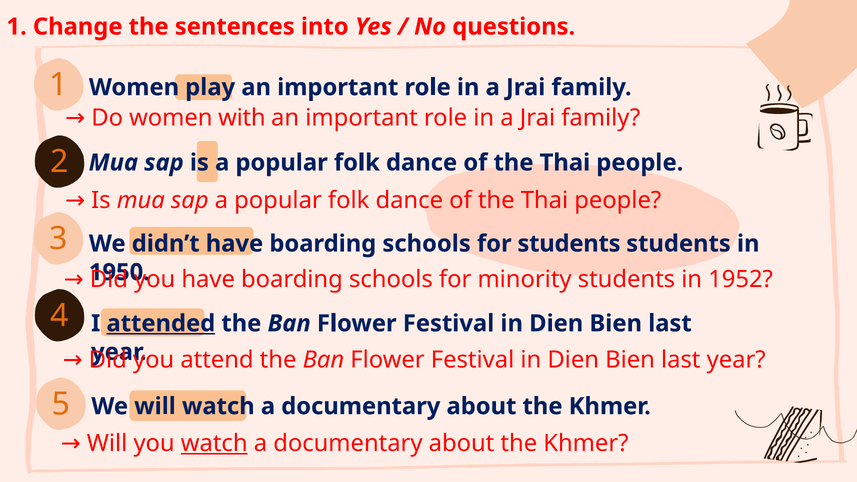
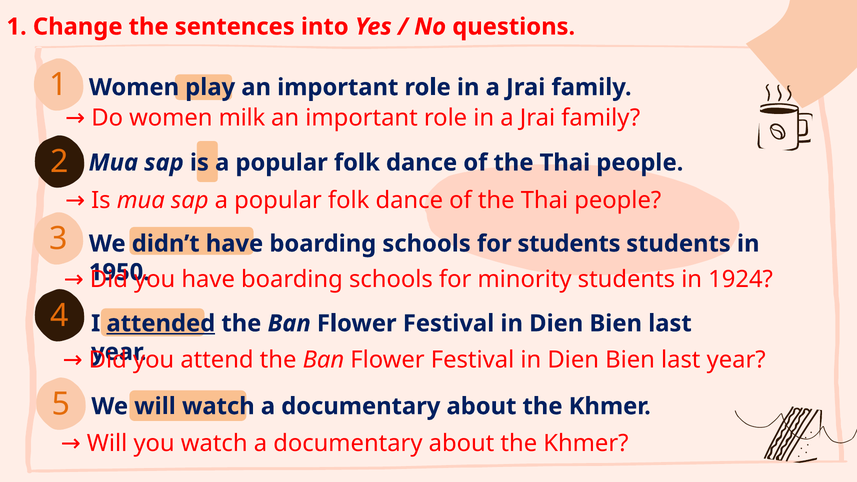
with: with -> milk
1952: 1952 -> 1924
watch at (214, 444) underline: present -> none
